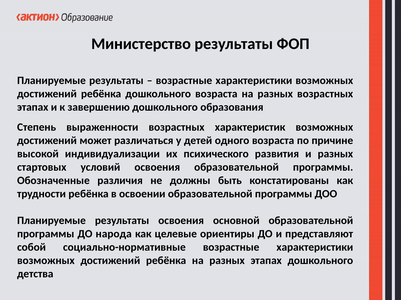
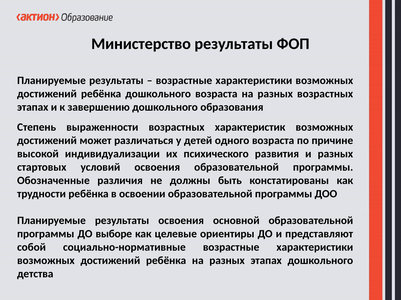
народа: народа -> выборе
